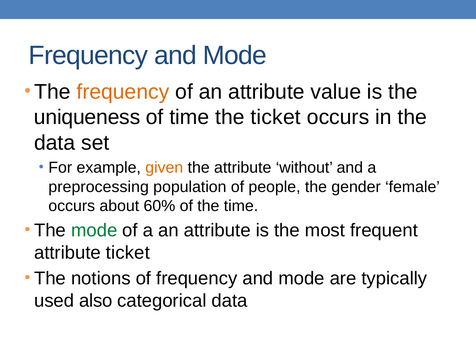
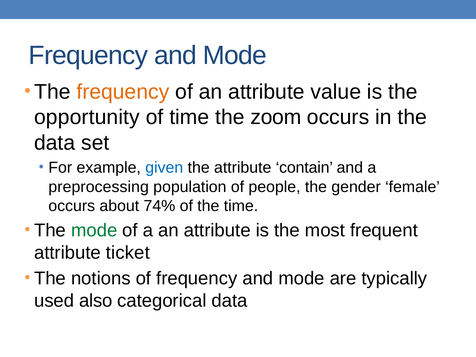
uniqueness: uniqueness -> opportunity
the ticket: ticket -> zoom
given colour: orange -> blue
without: without -> contain
60%: 60% -> 74%
